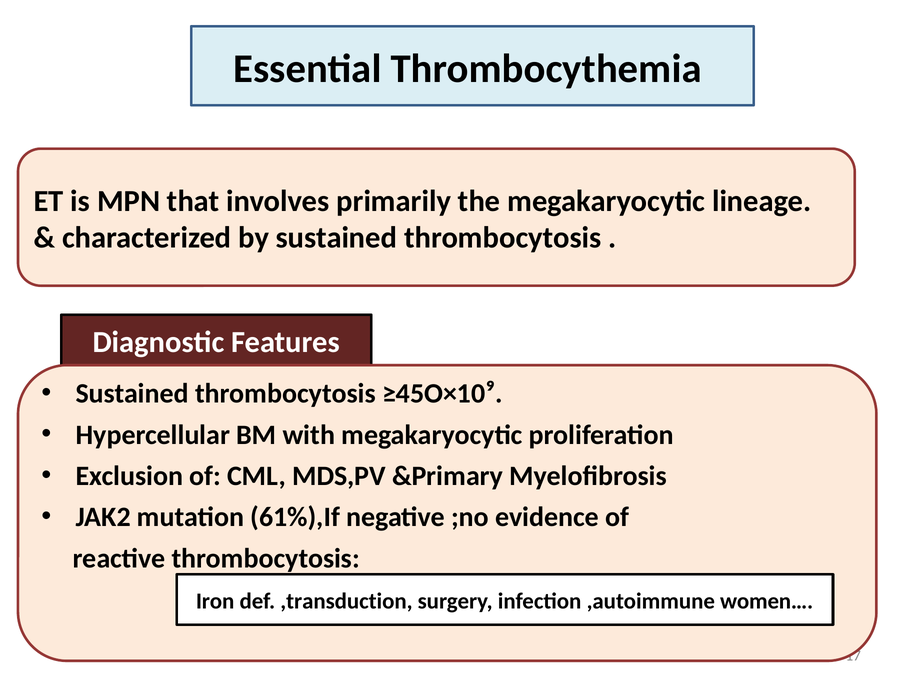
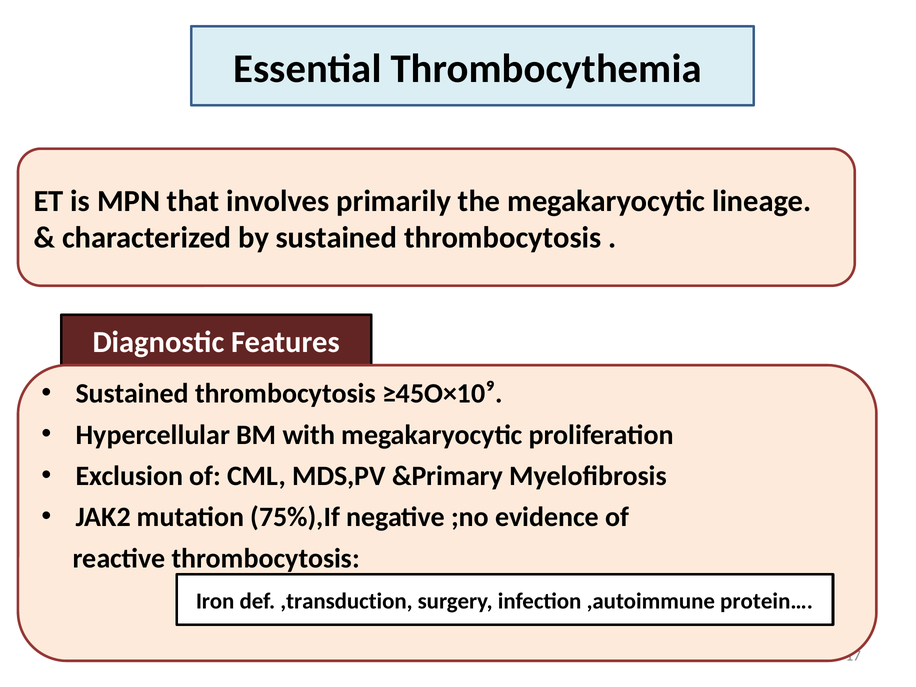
61%),If: 61%),If -> 75%),If
women…: women… -> protein…
